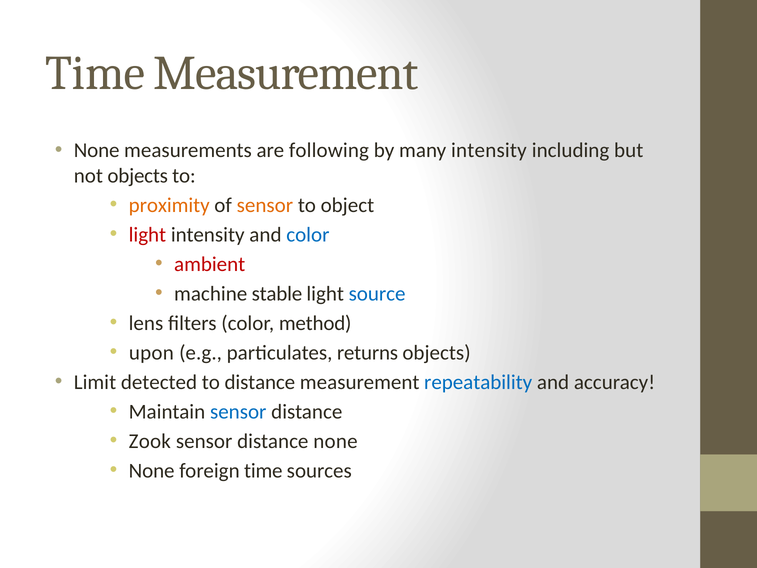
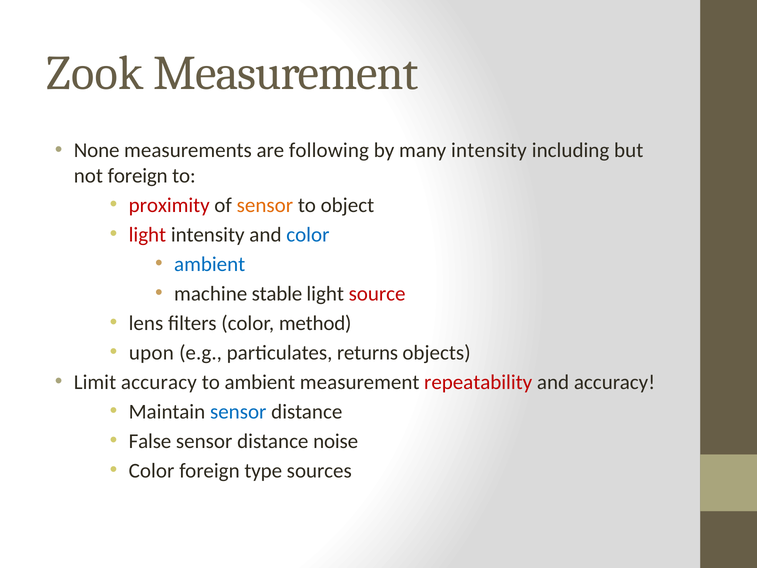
Time at (95, 73): Time -> Zook
not objects: objects -> foreign
proximity colour: orange -> red
ambient at (210, 264) colour: red -> blue
source colour: blue -> red
Limit detected: detected -> accuracy
to distance: distance -> ambient
repeatability colour: blue -> red
Zook: Zook -> False
distance none: none -> noise
None at (152, 470): None -> Color
foreign time: time -> type
